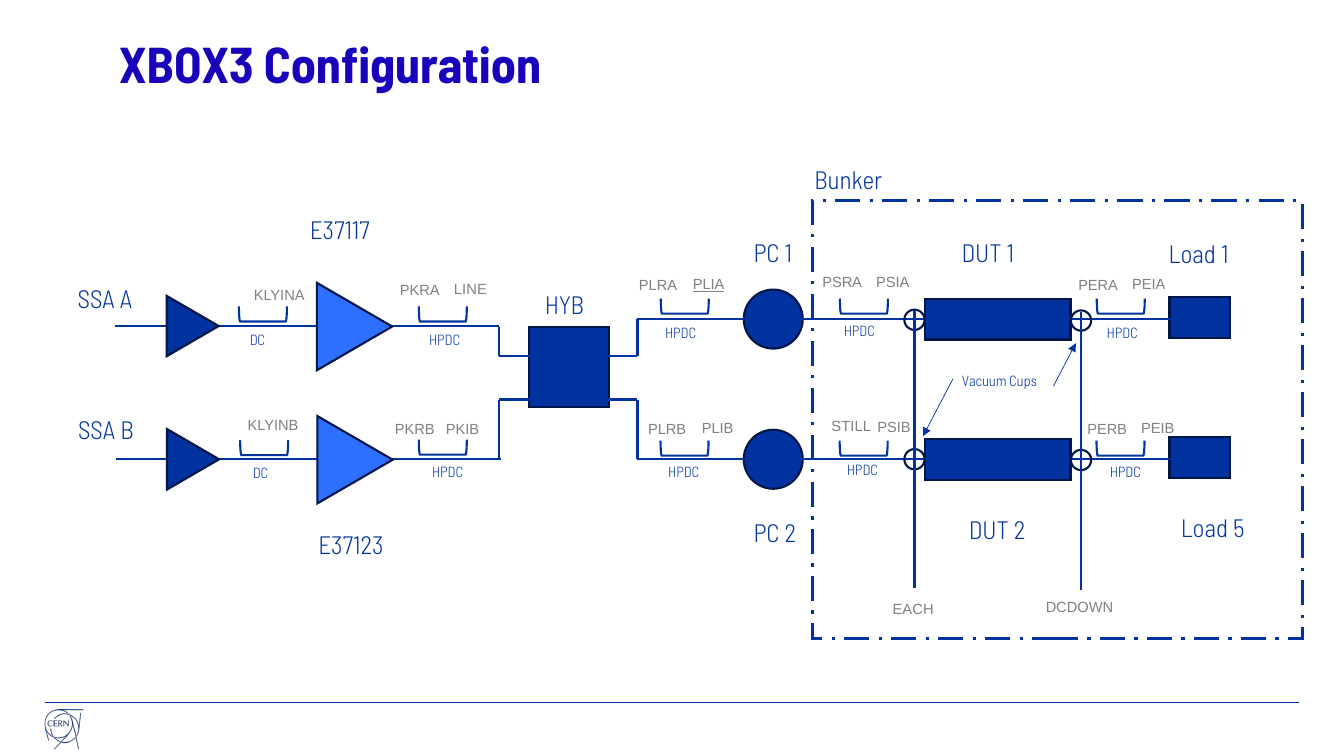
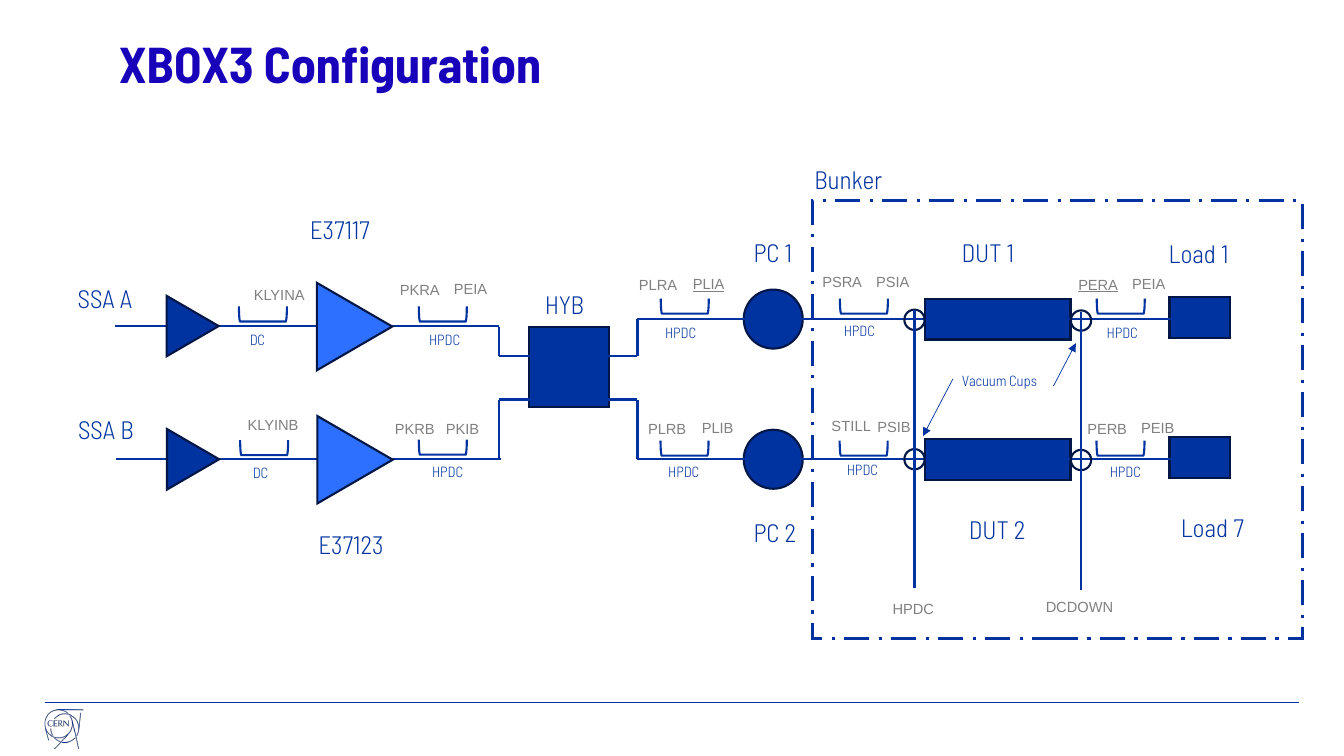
PERA underline: none -> present
LINE at (470, 290): LINE -> PEIA
5: 5 -> 7
EACH at (913, 610): EACH -> HPDC
